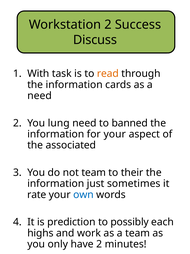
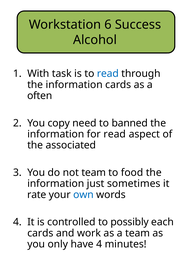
Workstation 2: 2 -> 6
Discuss: Discuss -> Alcohol
read at (108, 73) colour: orange -> blue
need at (40, 95): need -> often
lung: lung -> copy
for your: your -> read
their: their -> food
prediction: prediction -> controlled
highs at (40, 232): highs -> cards
have 2: 2 -> 4
